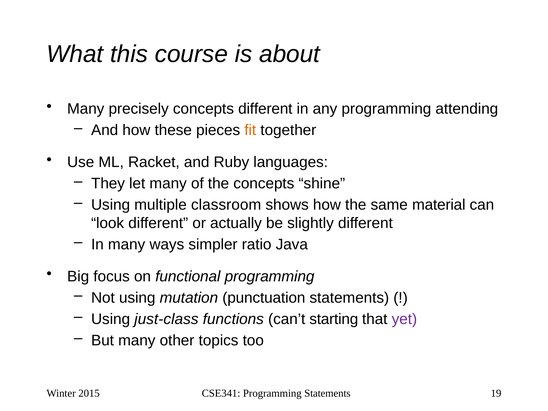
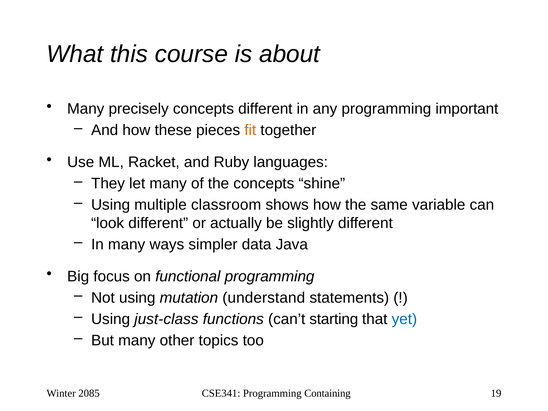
attending: attending -> important
material: material -> variable
ratio: ratio -> data
punctuation: punctuation -> understand
yet colour: purple -> blue
2015: 2015 -> 2085
Programming Statements: Statements -> Containing
